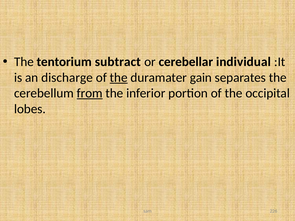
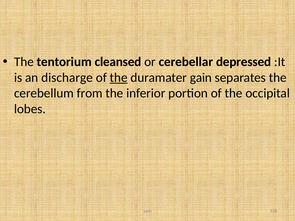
subtract: subtract -> cleansed
individual: individual -> depressed
from underline: present -> none
